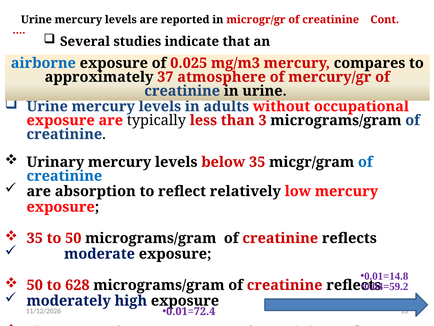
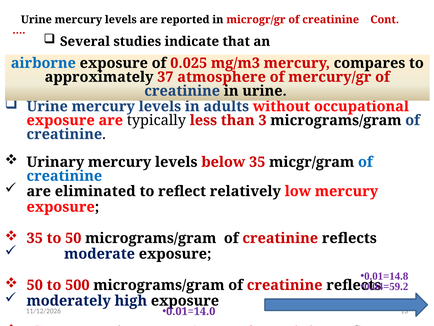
absorption: absorption -> eliminated
628: 628 -> 500
0.01=72.4: 0.01=72.4 -> 0.01=14.0
